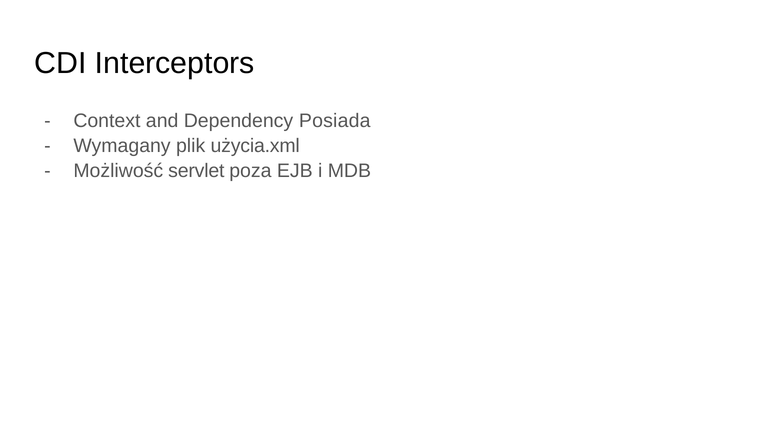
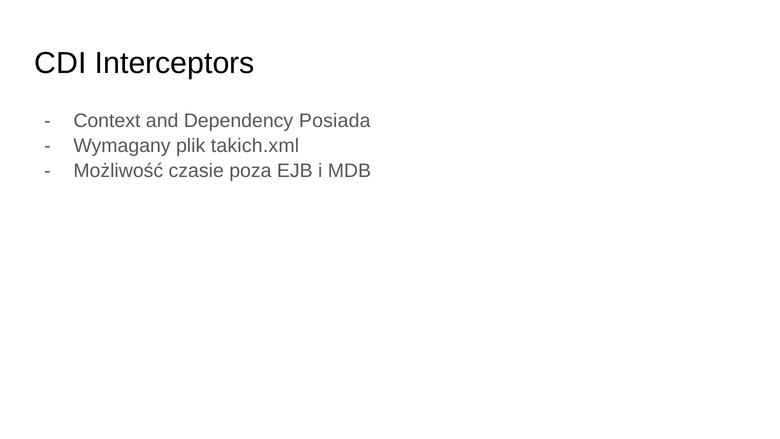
użycia.xml: użycia.xml -> takich.xml
servlet: servlet -> czasie
